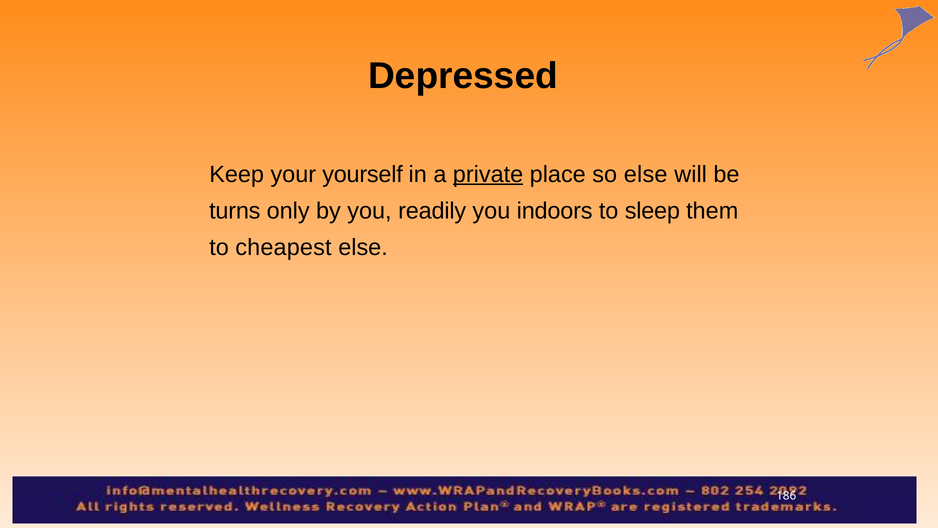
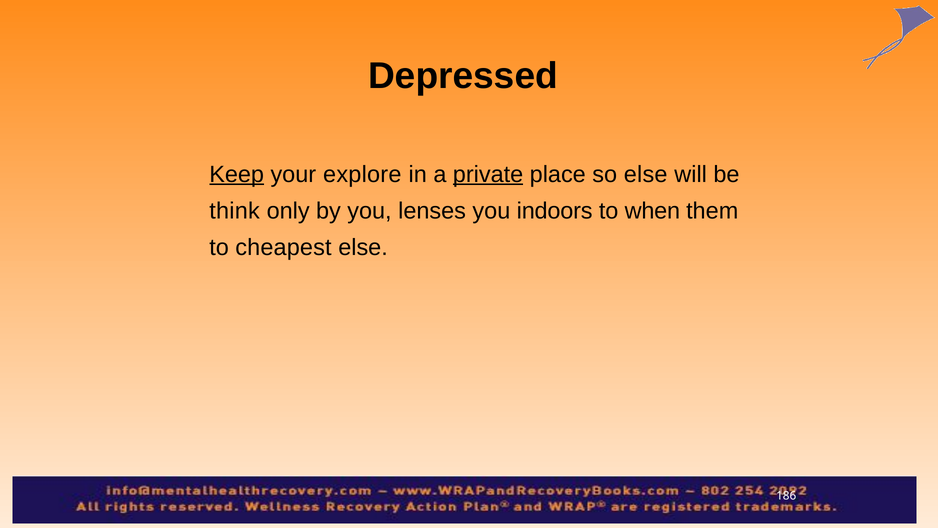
Keep underline: none -> present
yourself: yourself -> explore
turns: turns -> think
readily: readily -> lenses
sleep: sleep -> when
